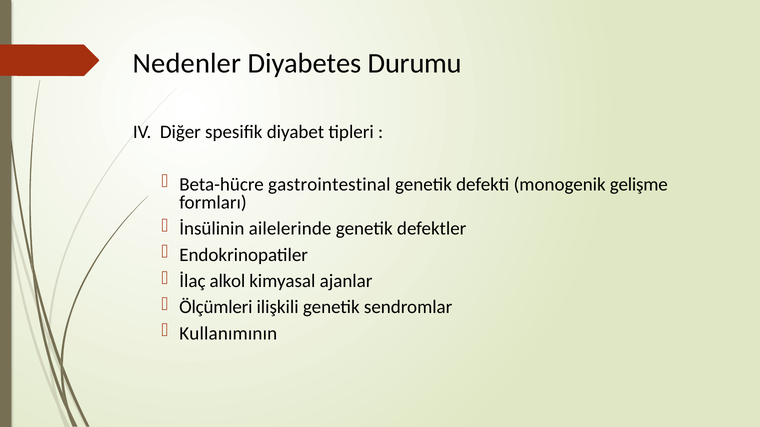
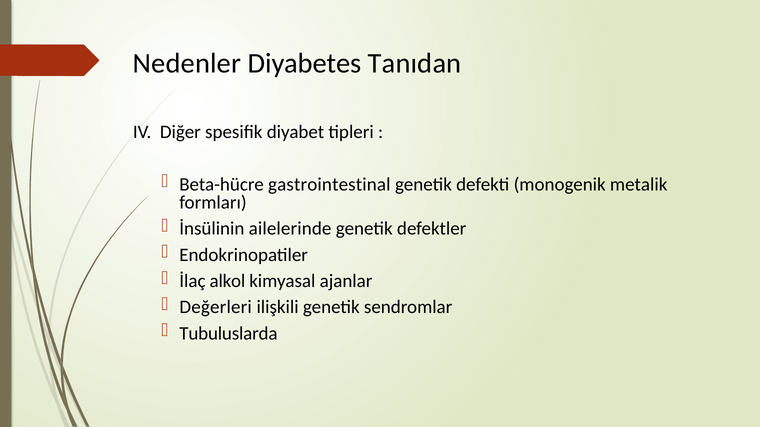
Durumu: Durumu -> Tanıdan
gelişme: gelişme -> metalik
Ölçümleri: Ölçümleri -> Değerleri
Kullanımının: Kullanımının -> Tubuluslarda
